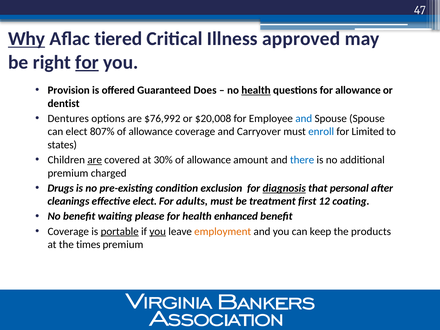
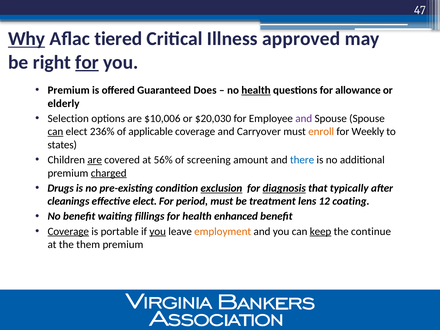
Provision at (69, 90): Provision -> Premium
dentist: dentist -> elderly
Dentures: Dentures -> Selection
$76,992: $76,992 -> $10,006
$20,008: $20,008 -> $20,030
and at (304, 118) colour: blue -> purple
can at (55, 132) underline: none -> present
807%: 807% -> 236%
allowance at (151, 132): allowance -> applicable
enroll colour: blue -> orange
Limited: Limited -> Weekly
30%: 30% -> 56%
allowance at (209, 160): allowance -> screening
charged underline: none -> present
exclusion underline: none -> present
personal: personal -> typically
adults: adults -> period
first: first -> lens
please: please -> fillings
Coverage at (68, 231) underline: none -> present
portable underline: present -> none
keep underline: none -> present
products: products -> continue
times: times -> them
